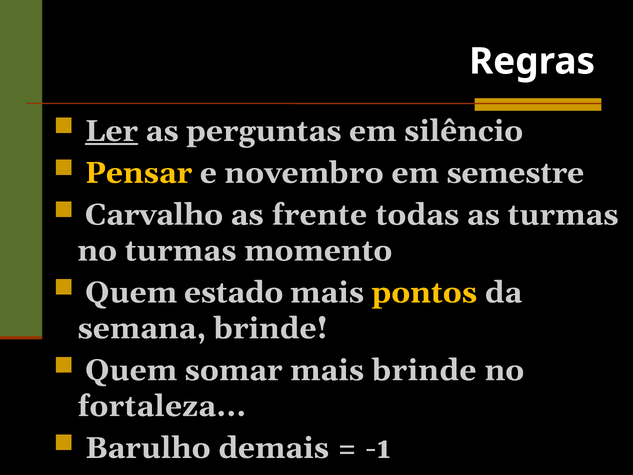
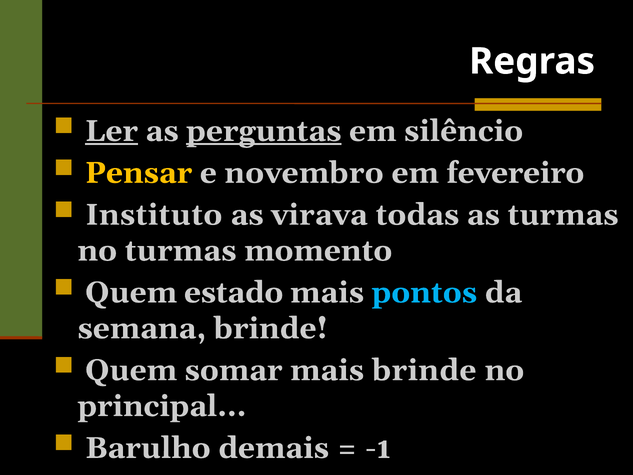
perguntas underline: none -> present
semestre: semestre -> fevereiro
Carvalho: Carvalho -> Instituto
frente: frente -> virava
pontos colour: yellow -> light blue
fortaleza: fortaleza -> principal
